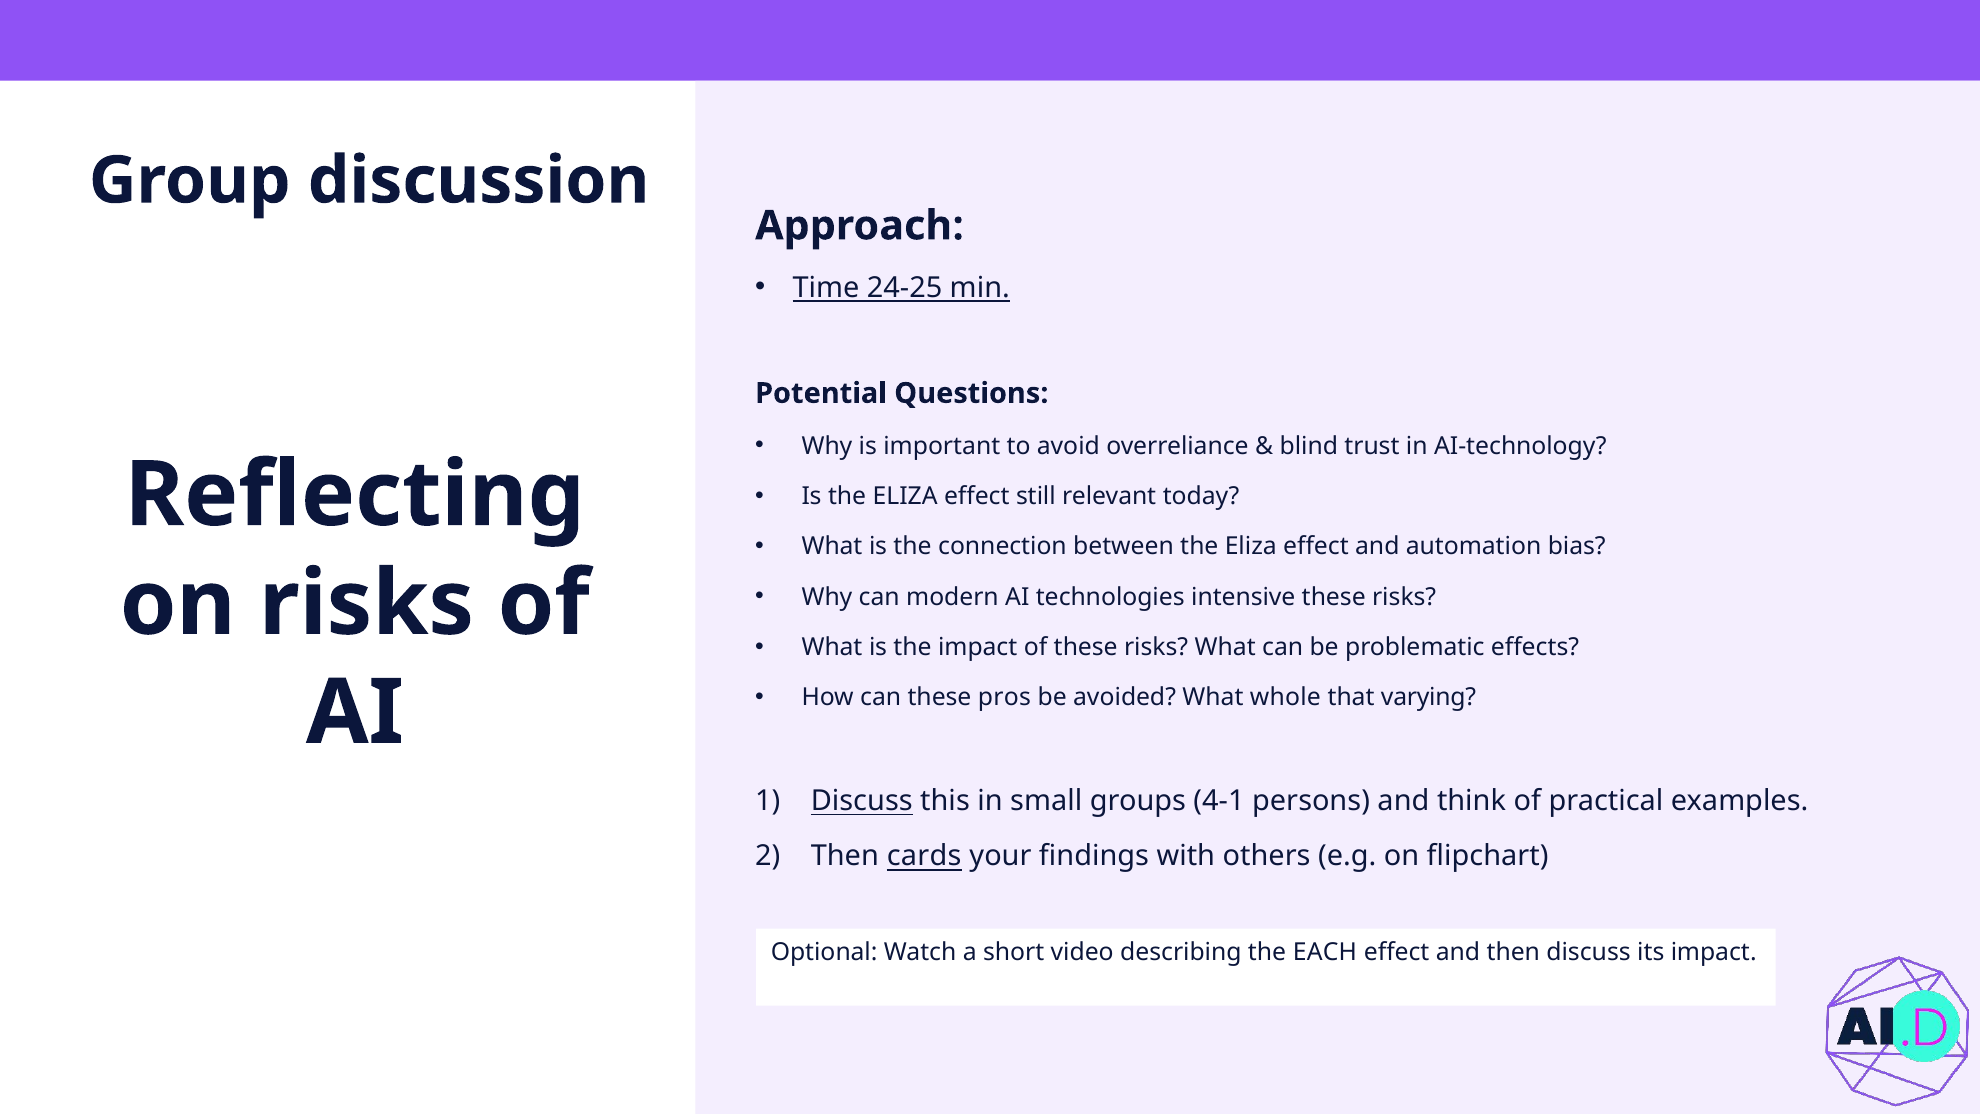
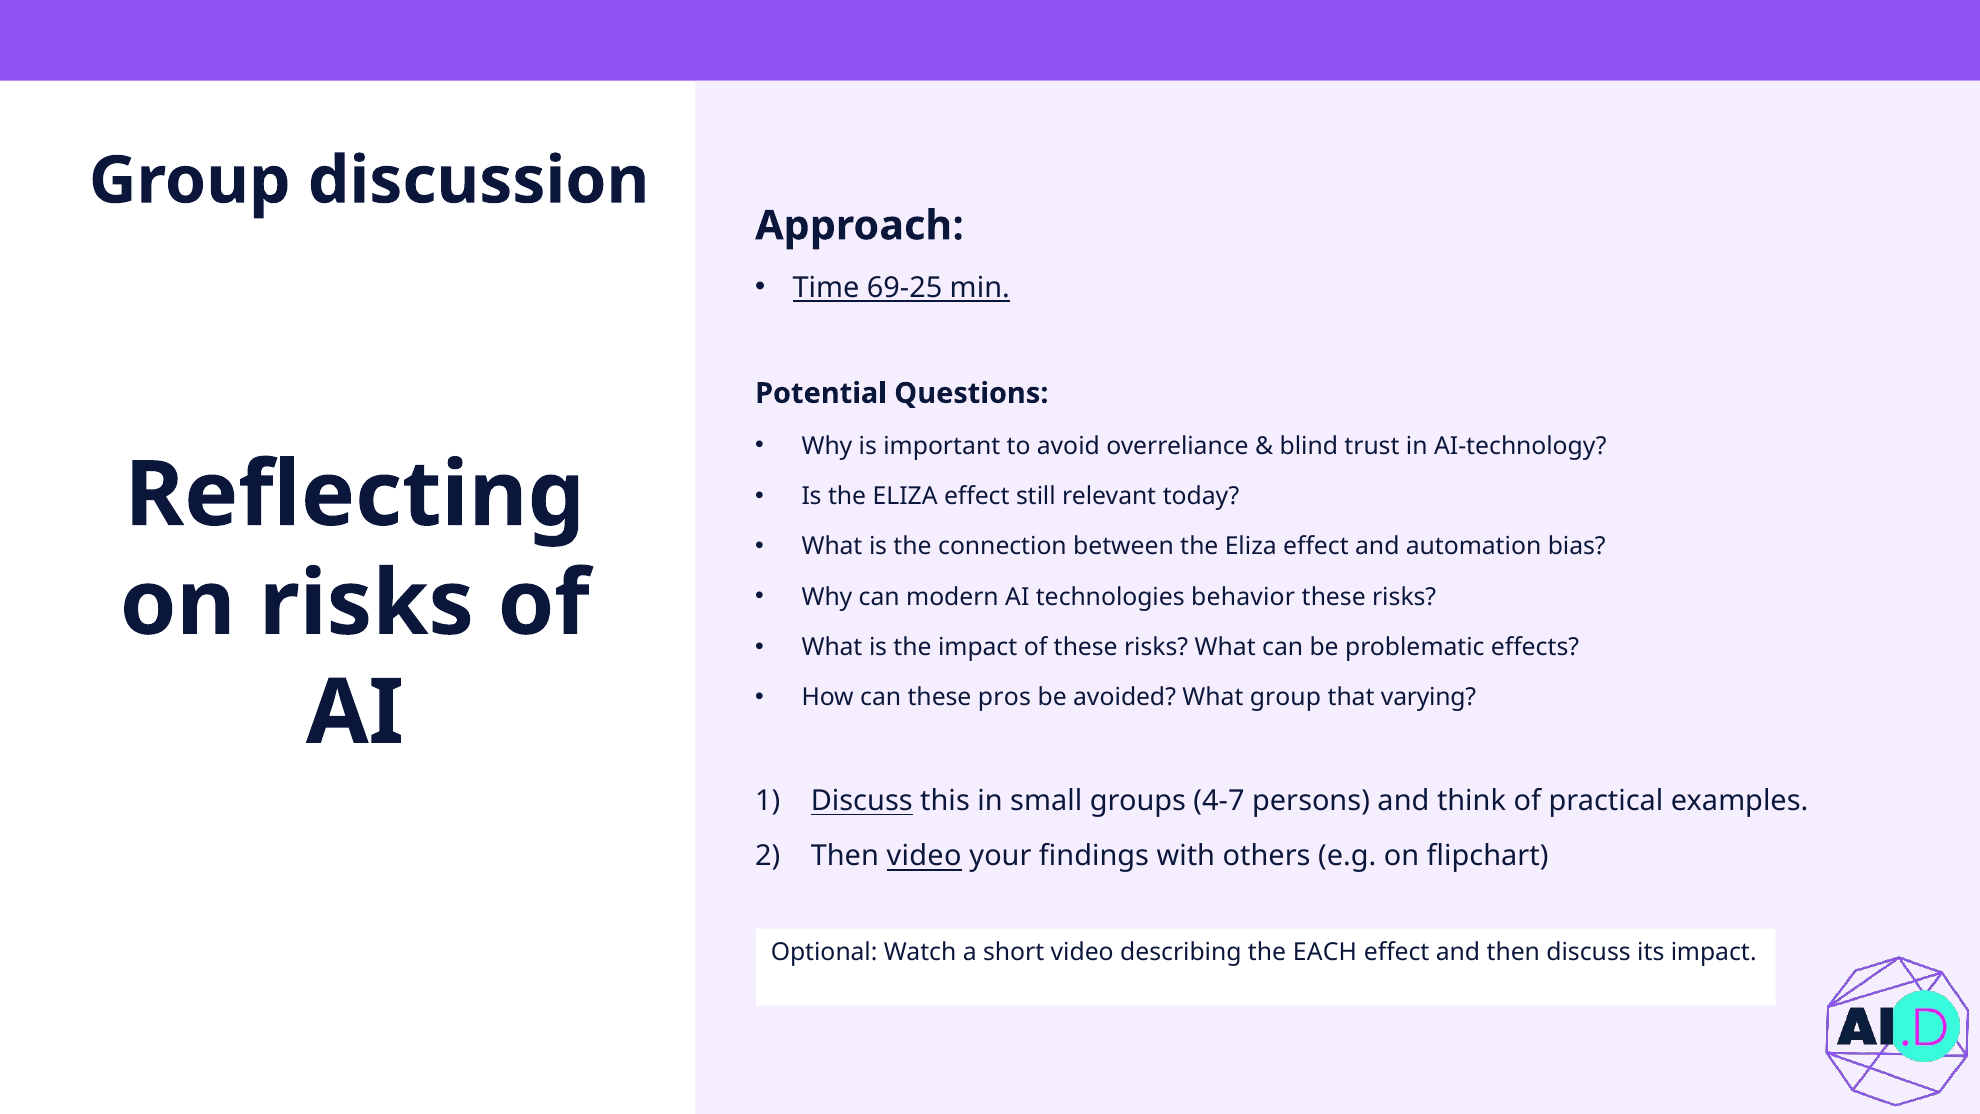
24-25: 24-25 -> 69-25
intensive: intensive -> behavior
What whole: whole -> group
4-1: 4-1 -> 4-7
Then cards: cards -> video
